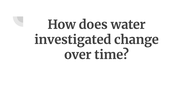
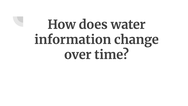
investigated: investigated -> information
